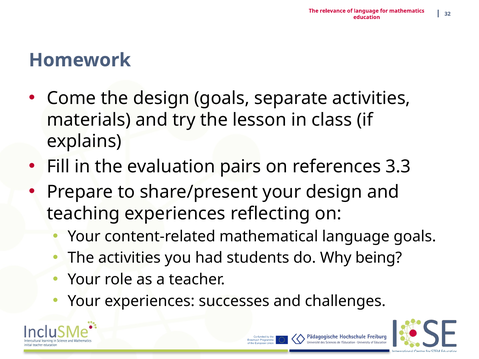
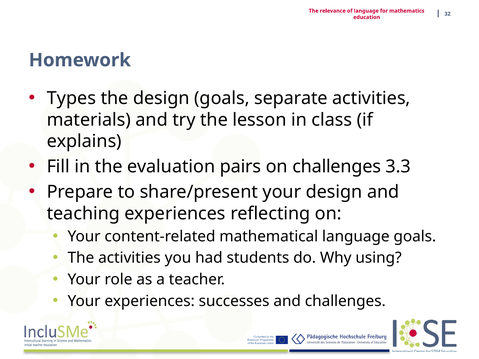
Come: Come -> Types
on references: references -> challenges
being: being -> using
